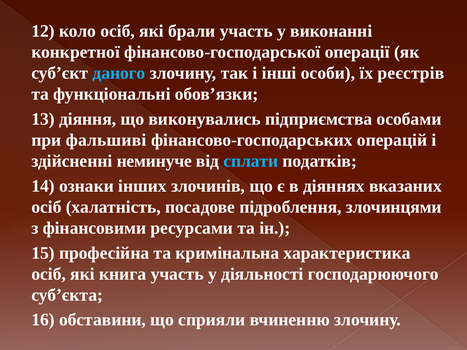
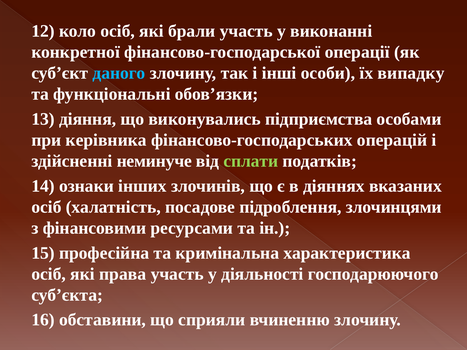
реєстрів: реєстрів -> випадку
фальшиві: фальшиві -> керівника
сплати colour: light blue -> light green
книга: книга -> права
